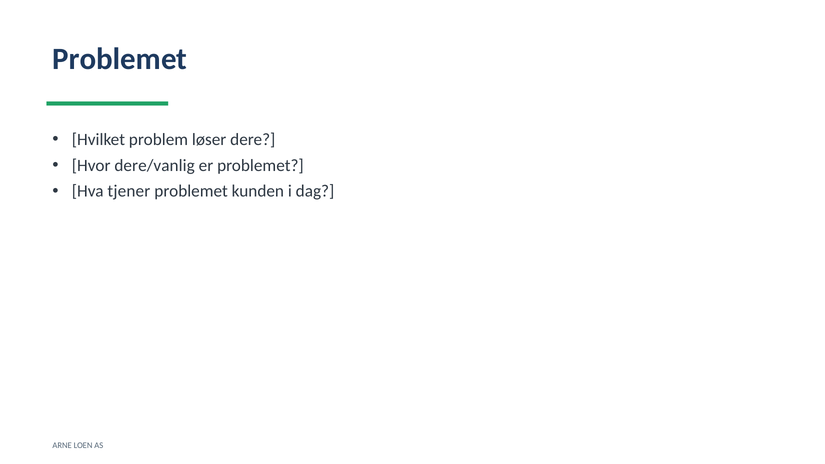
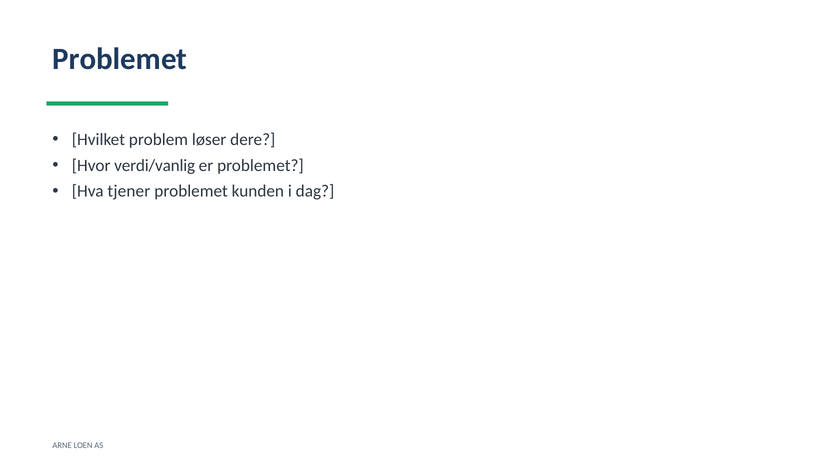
dere/vanlig: dere/vanlig -> verdi/vanlig
